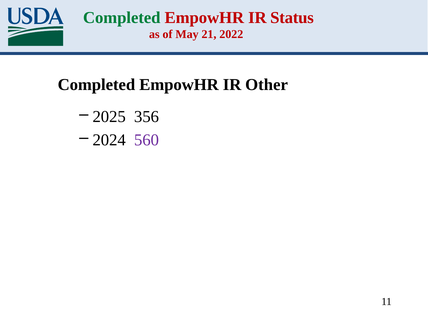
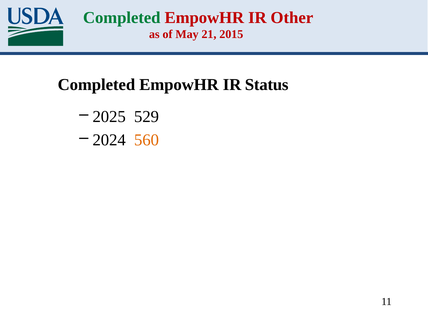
Status: Status -> Other
2022: 2022 -> 2015
Other: Other -> Status
356: 356 -> 529
560 colour: purple -> orange
